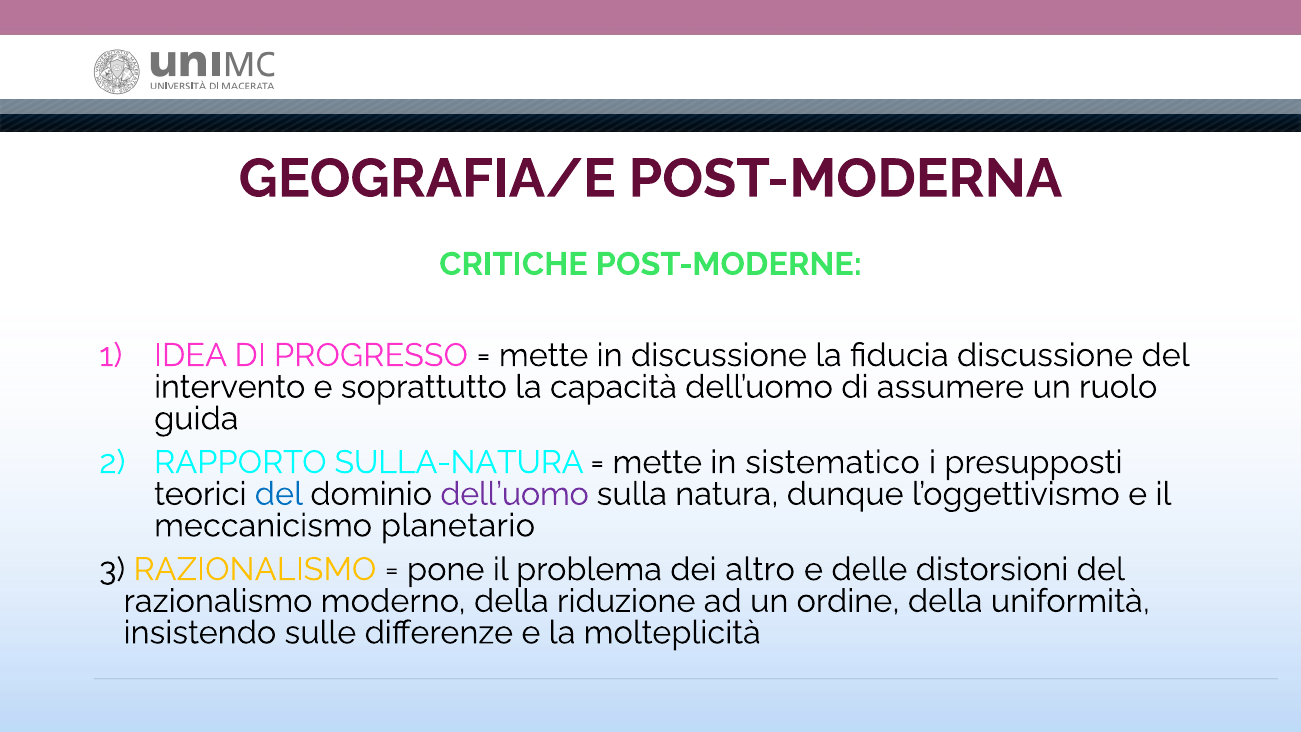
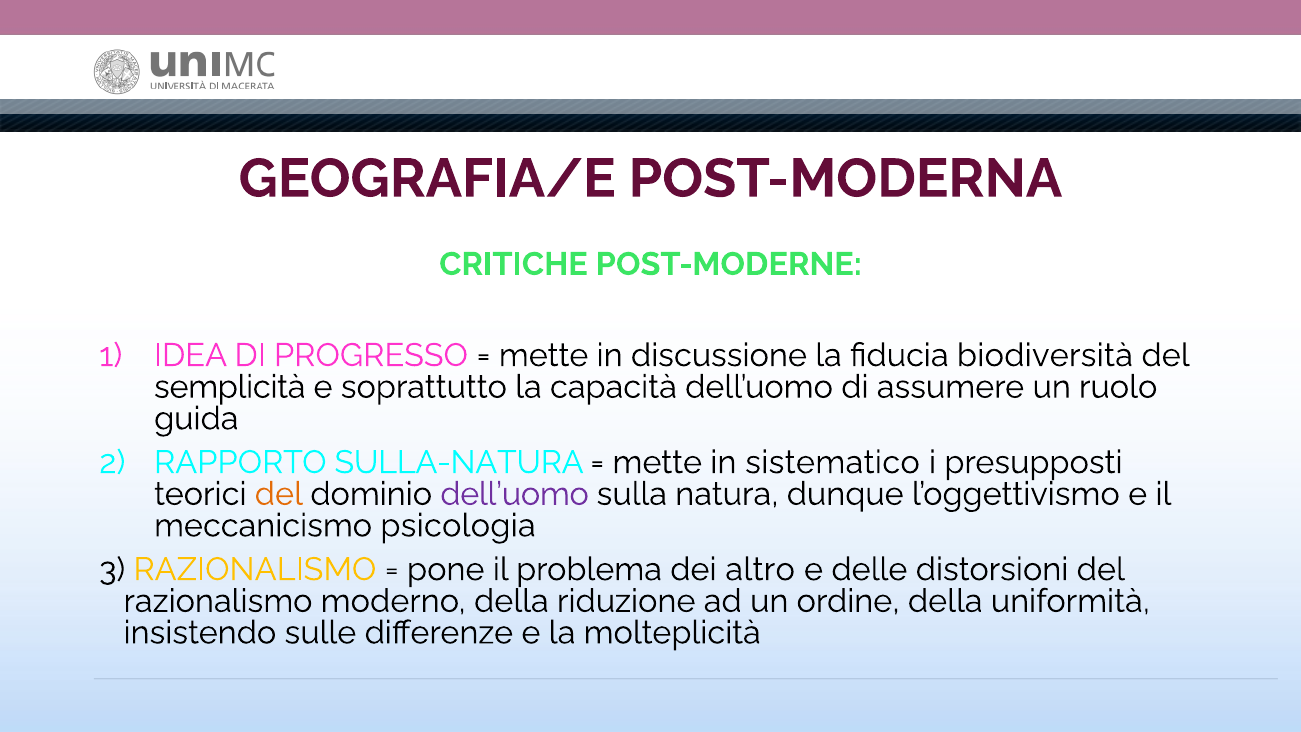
fiducia discussione: discussione -> biodiversità
intervento: intervento -> semplicità
del at (279, 494) colour: blue -> orange
planetario: planetario -> psicologia
